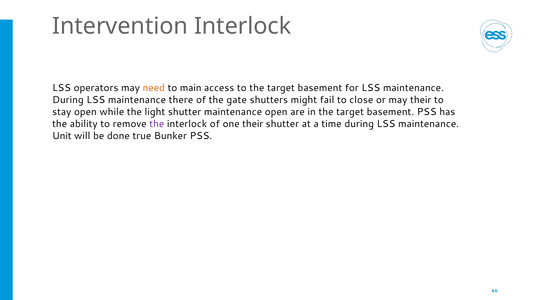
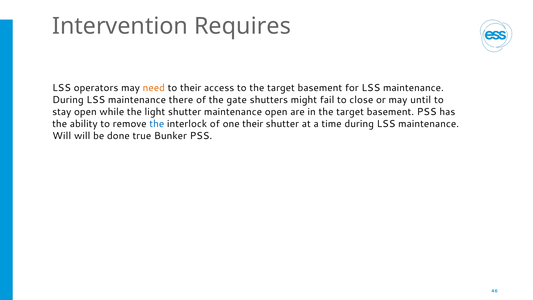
Intervention Interlock: Interlock -> Requires
to main: main -> their
may their: their -> until
the at (157, 124) colour: purple -> blue
Unit at (62, 136): Unit -> Will
